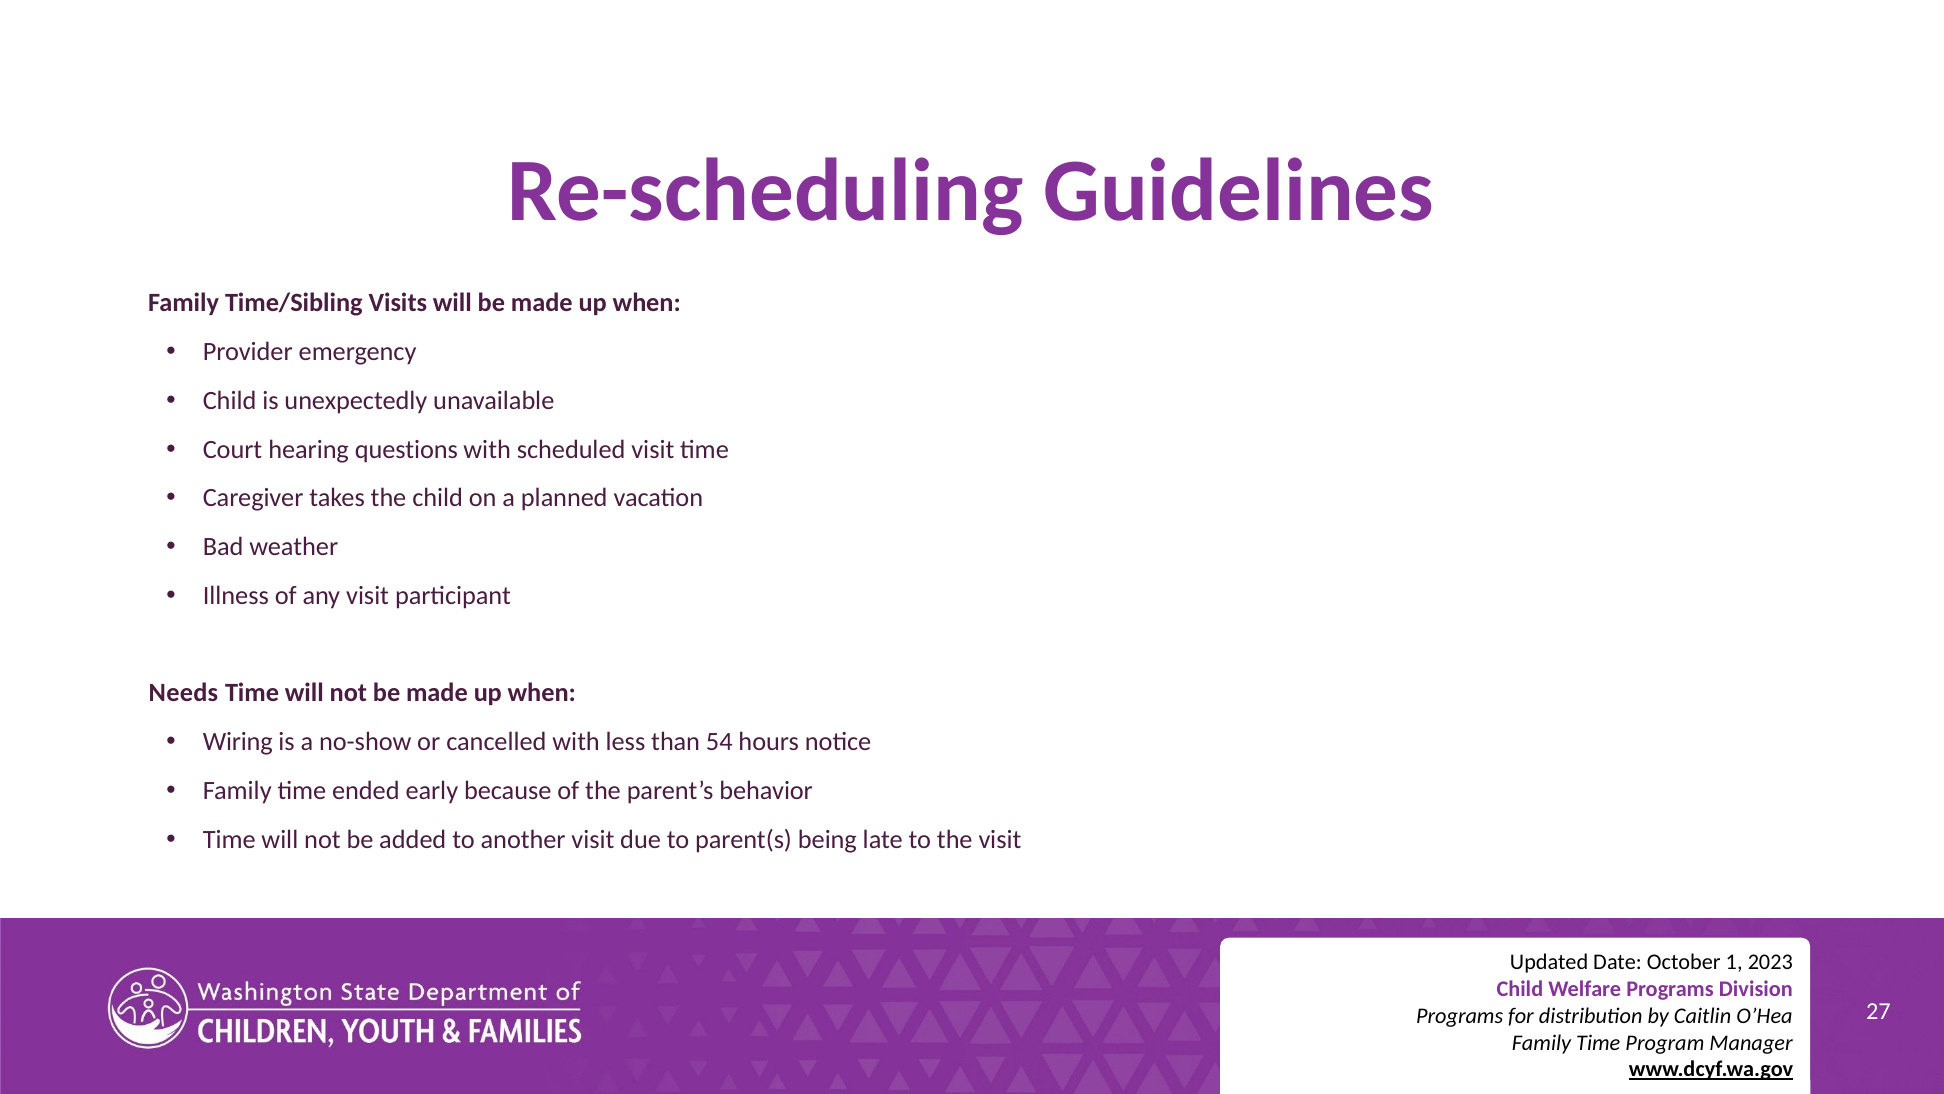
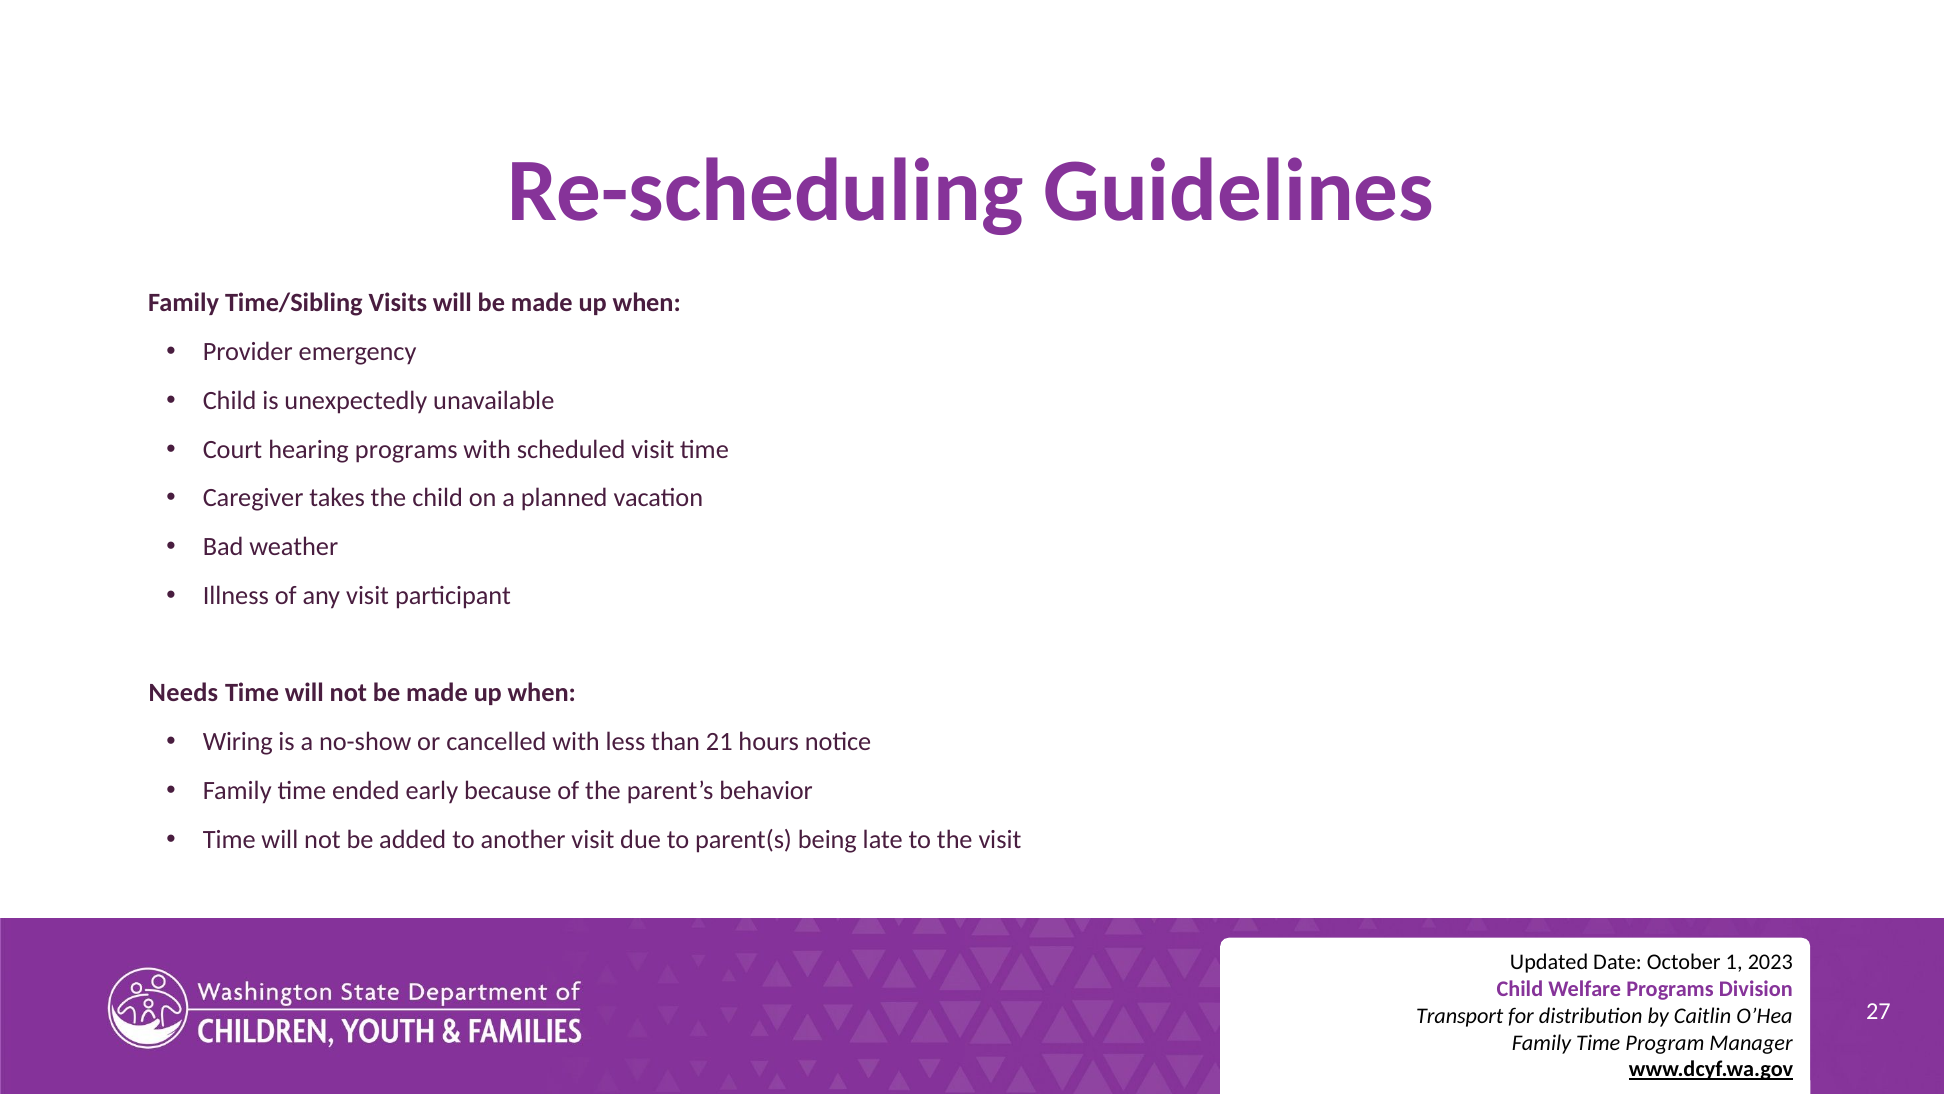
hearing questions: questions -> programs
54: 54 -> 21
Programs at (1460, 1016): Programs -> Transport
